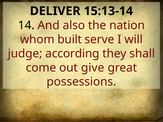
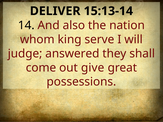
built: built -> king
according: according -> answered
